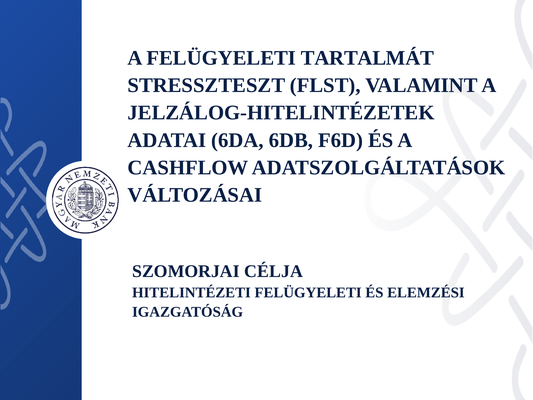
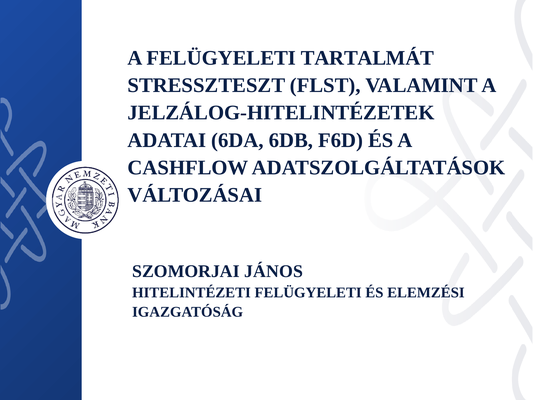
CÉLJA: CÉLJA -> JÁNOS
